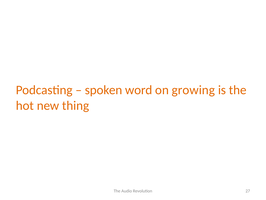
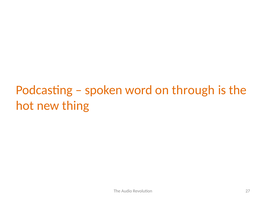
growing: growing -> through
